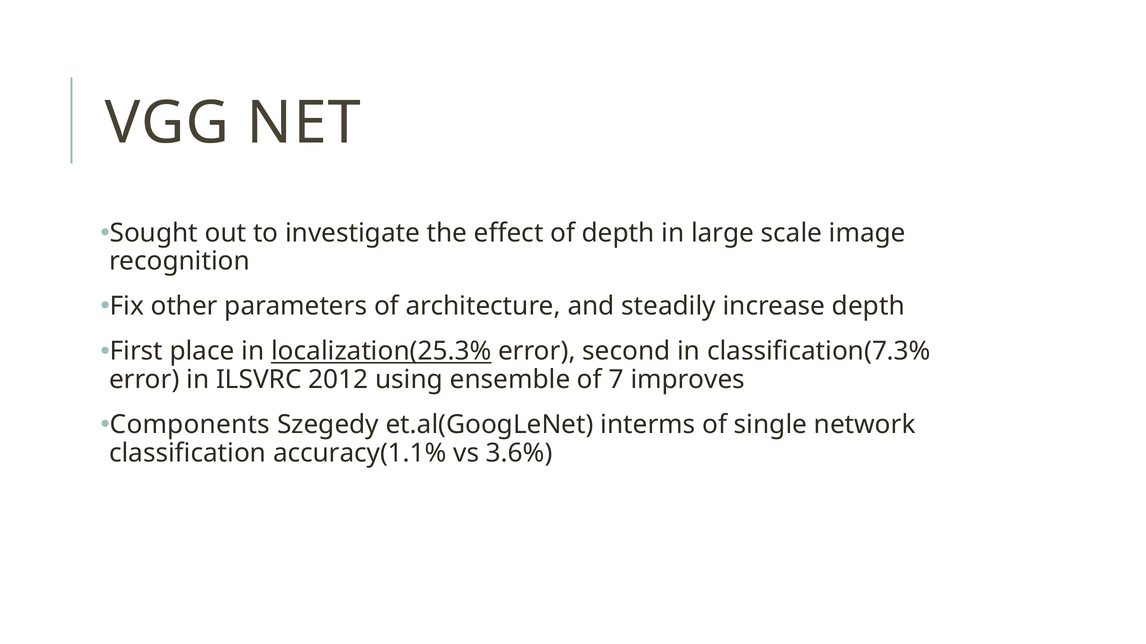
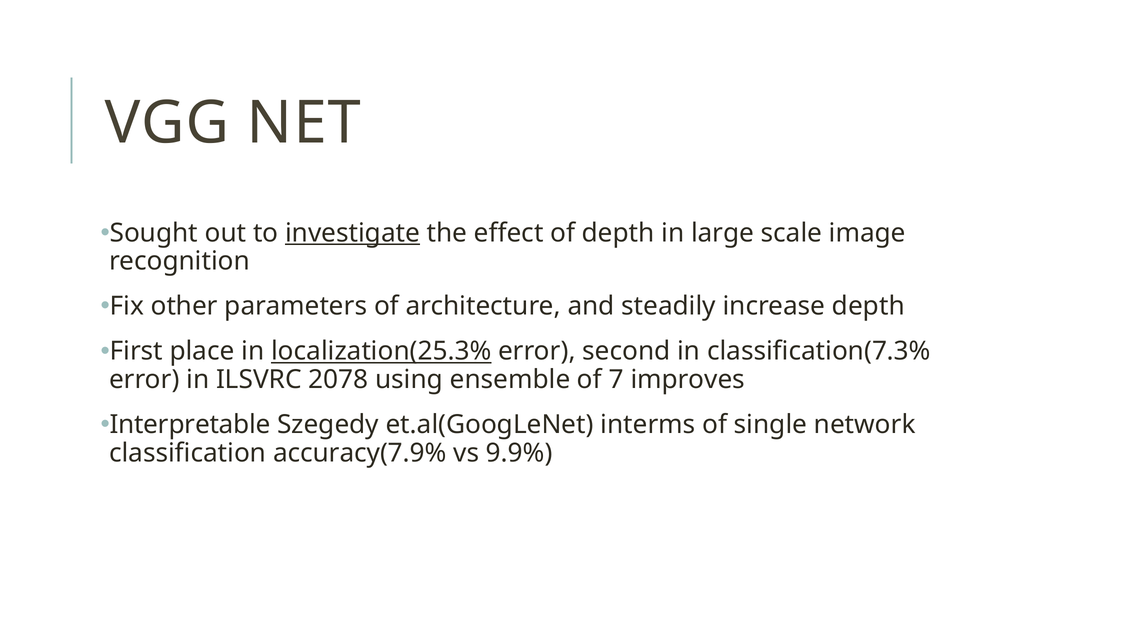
investigate underline: none -> present
2012: 2012 -> 2078
Components: Components -> Interpretable
accuracy(1.1%: accuracy(1.1% -> accuracy(7.9%
3.6%: 3.6% -> 9.9%
